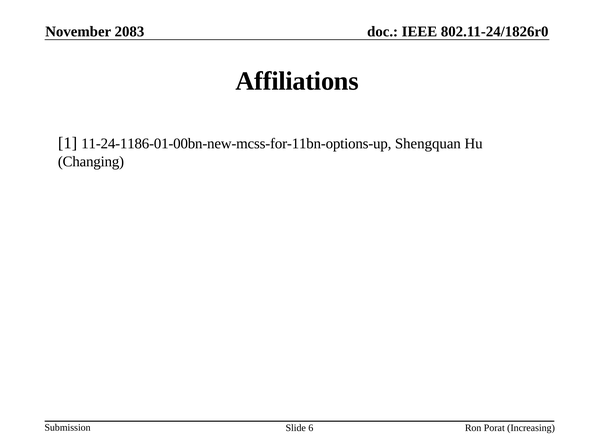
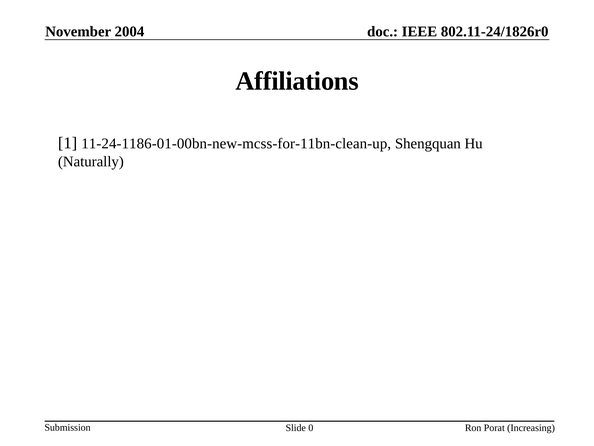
2083: 2083 -> 2004
11-24-1186-01-00bn-new-mcss-for-11bn-options-up: 11-24-1186-01-00bn-new-mcss-for-11bn-options-up -> 11-24-1186-01-00bn-new-mcss-for-11bn-clean-up
Changing: Changing -> Naturally
6: 6 -> 0
